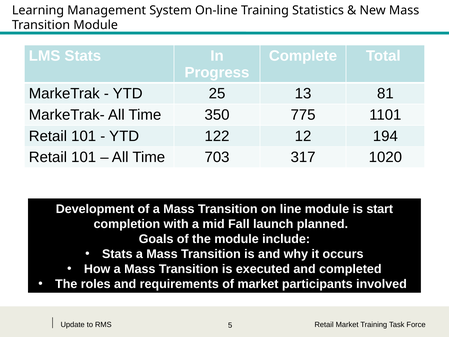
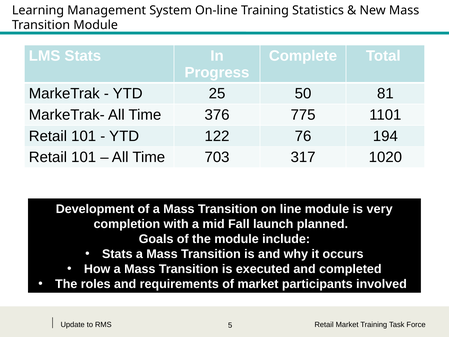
13: 13 -> 50
350: 350 -> 376
12: 12 -> 76
start: start -> very
